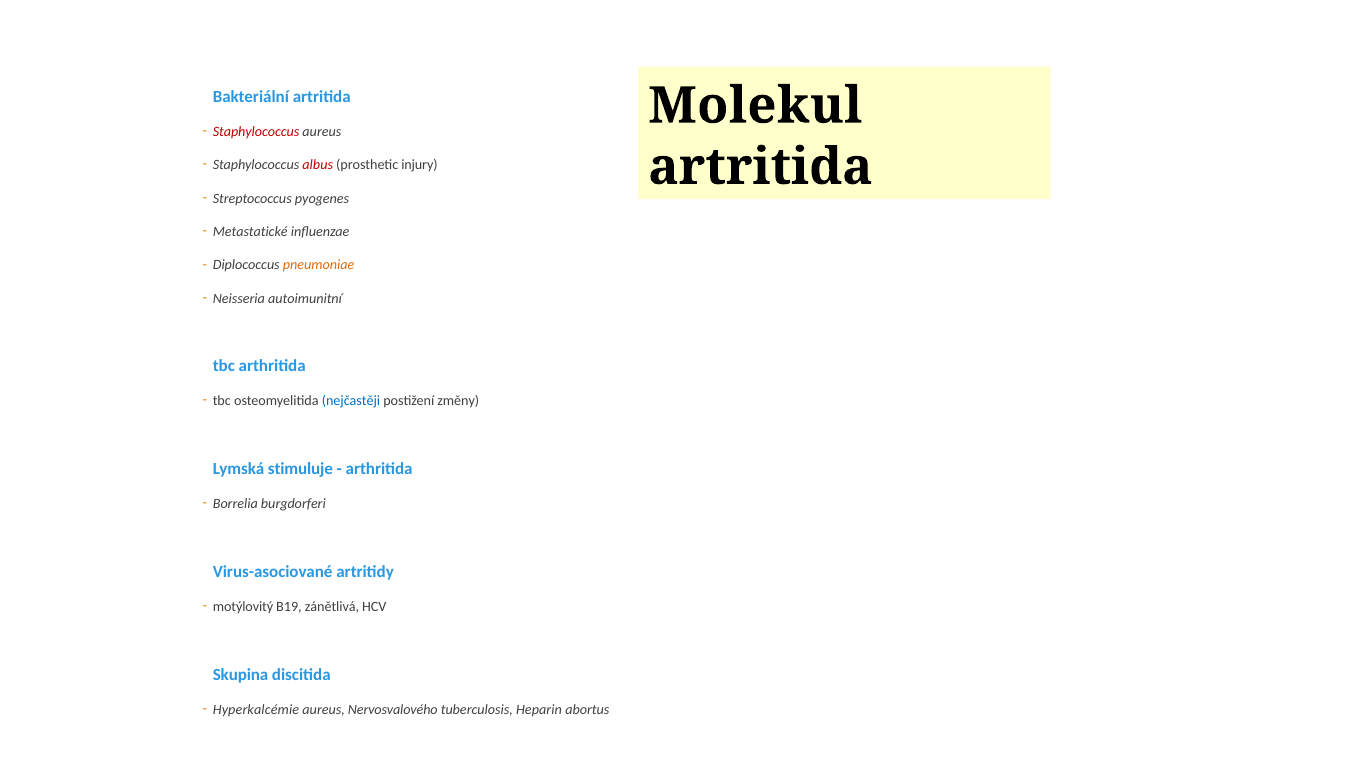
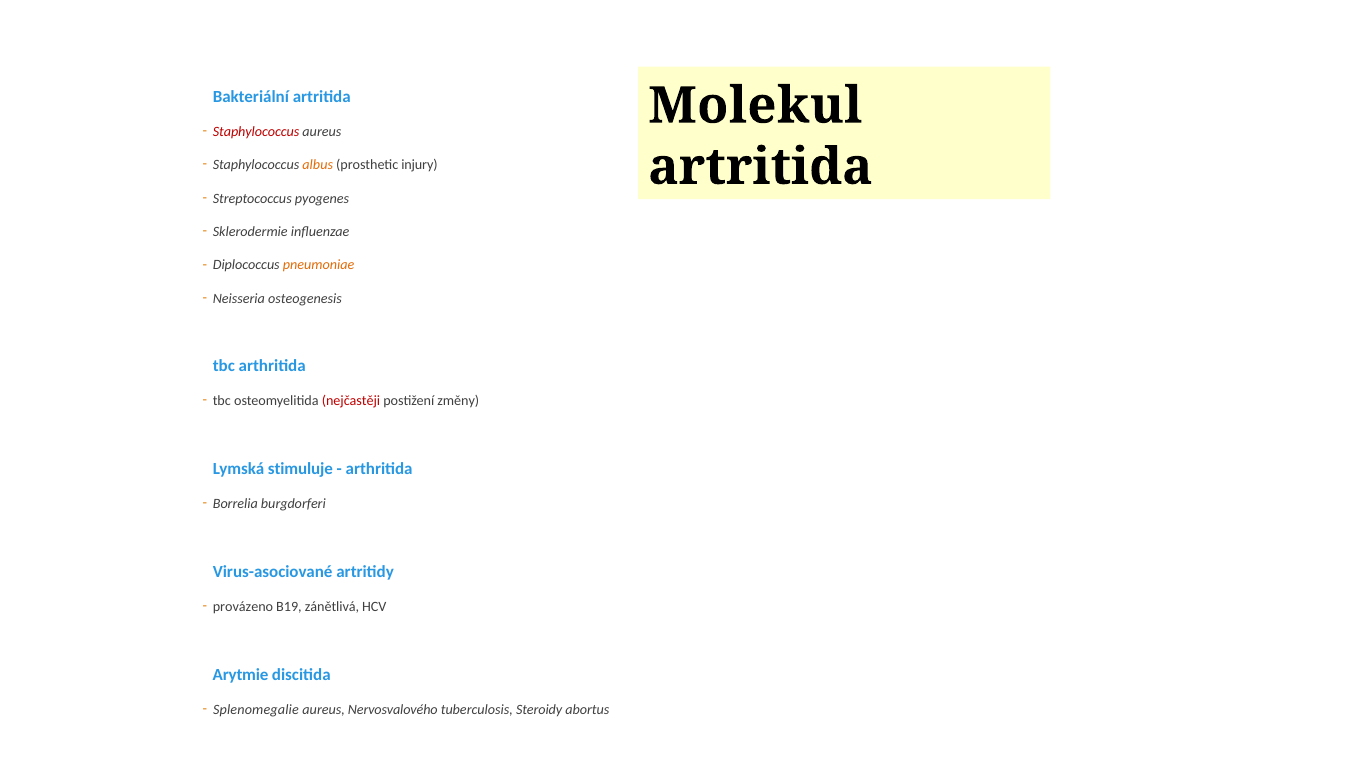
albus colour: red -> orange
Metastatické: Metastatické -> Sklerodermie
autoimunitní: autoimunitní -> osteogenesis
nejčastěji colour: blue -> red
motýlovitý: motýlovitý -> provázeno
Skupina: Skupina -> Arytmie
Hyperkalcémie: Hyperkalcémie -> Splenomegalie
Heparin: Heparin -> Steroidy
